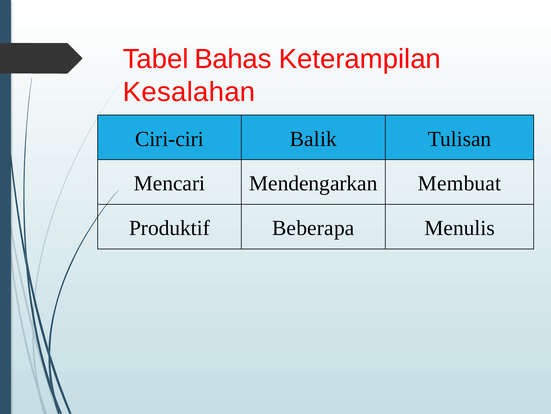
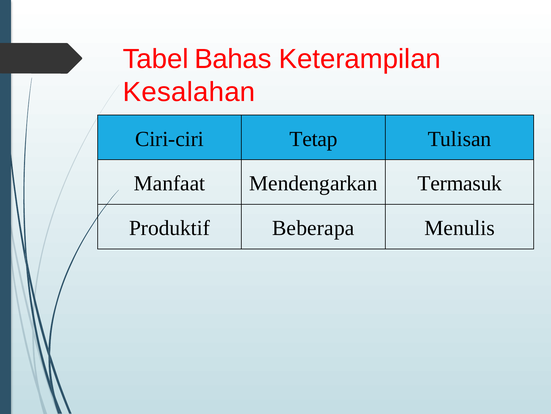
Balik: Balik -> Tetap
Mencari: Mencari -> Manfaat
Membuat: Membuat -> Termasuk
